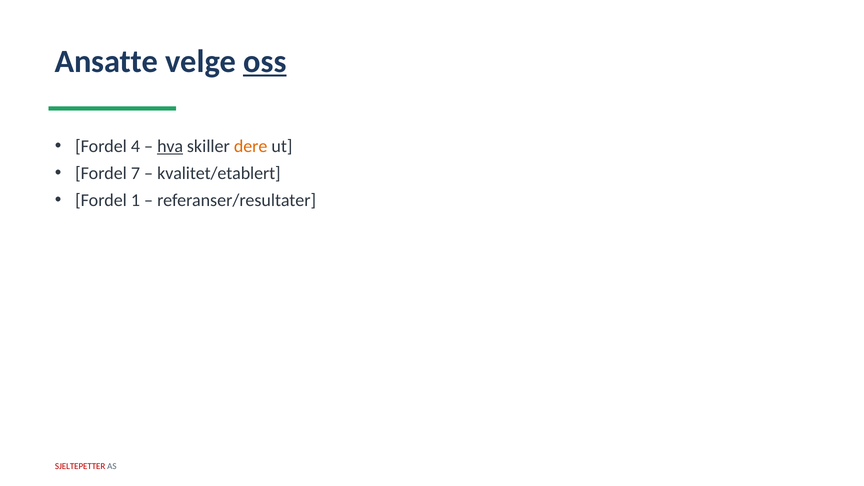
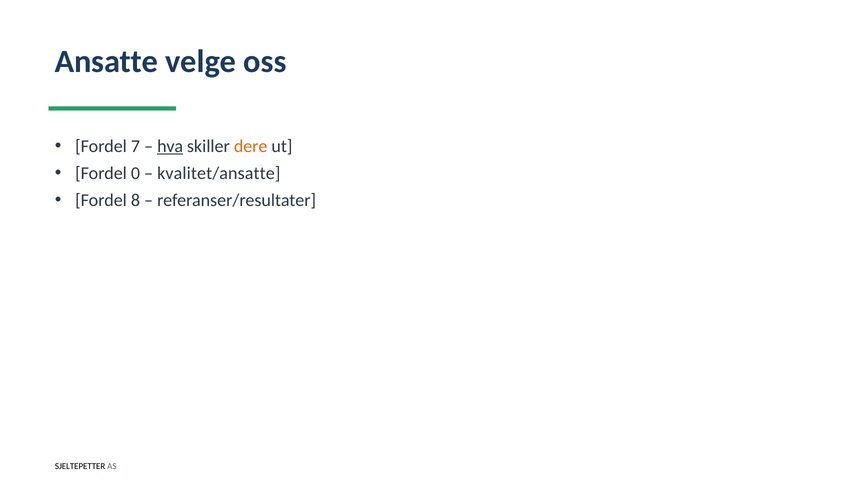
oss underline: present -> none
4: 4 -> 7
7: 7 -> 0
kvalitet/etablert: kvalitet/etablert -> kvalitet/ansatte
1: 1 -> 8
SJELTEPETTER colour: red -> black
